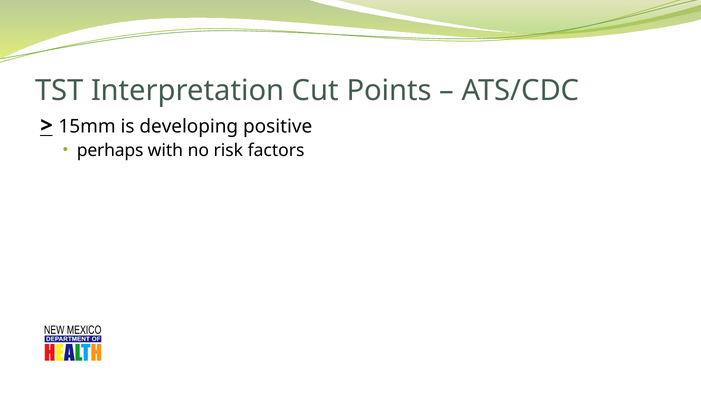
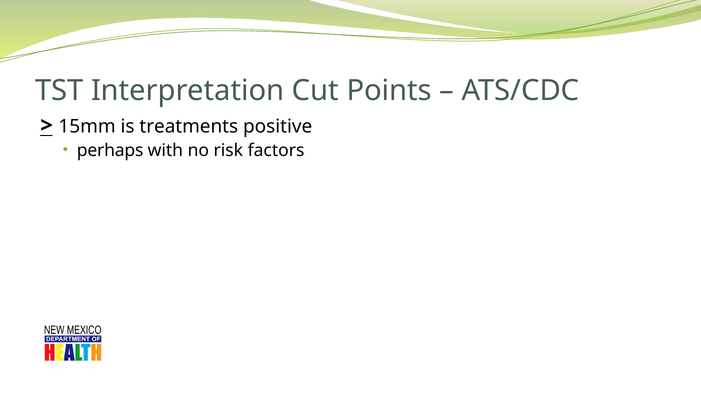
developing: developing -> treatments
